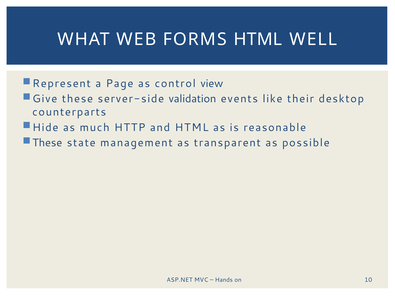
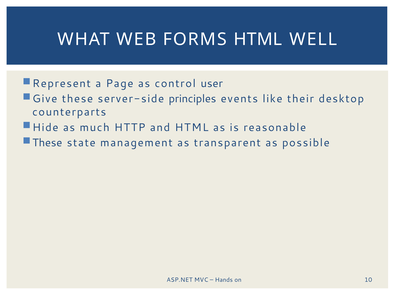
view: view -> user
validation: validation -> principles
